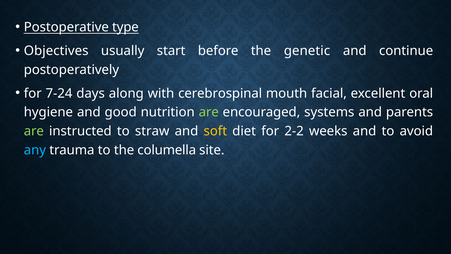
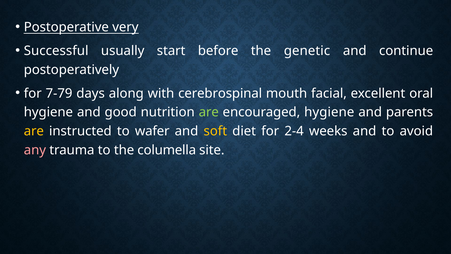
type: type -> very
Objectives: Objectives -> Successful
7-24: 7-24 -> 7-79
encouraged systems: systems -> hygiene
are at (34, 131) colour: light green -> yellow
straw: straw -> wafer
2-2: 2-2 -> 2-4
any colour: light blue -> pink
